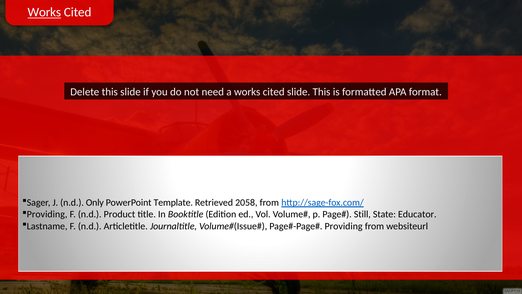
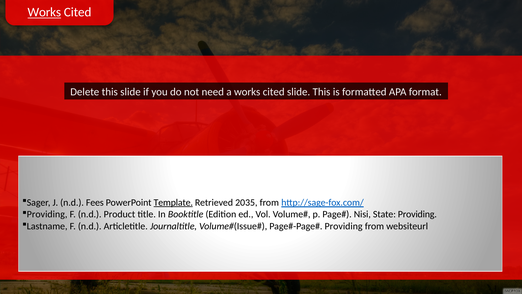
Only: Only -> Fees
Template underline: none -> present
2058: 2058 -> 2035
Still: Still -> Nisi
State Educator: Educator -> Providing
